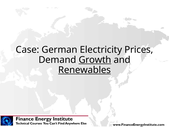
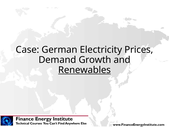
Growth underline: present -> none
